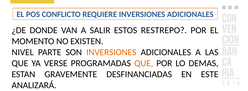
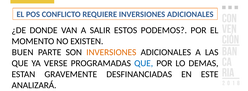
RESTREPO: RESTREPO -> PODEMOS
NIVEL: NIVEL -> BUEN
QUE at (144, 63) colour: orange -> blue
